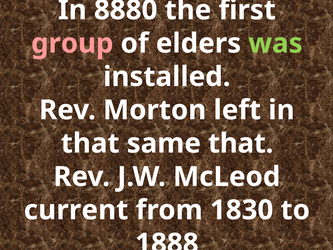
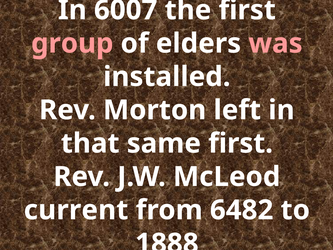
8880: 8880 -> 6007
was colour: light green -> pink
same that: that -> first
1830: 1830 -> 6482
